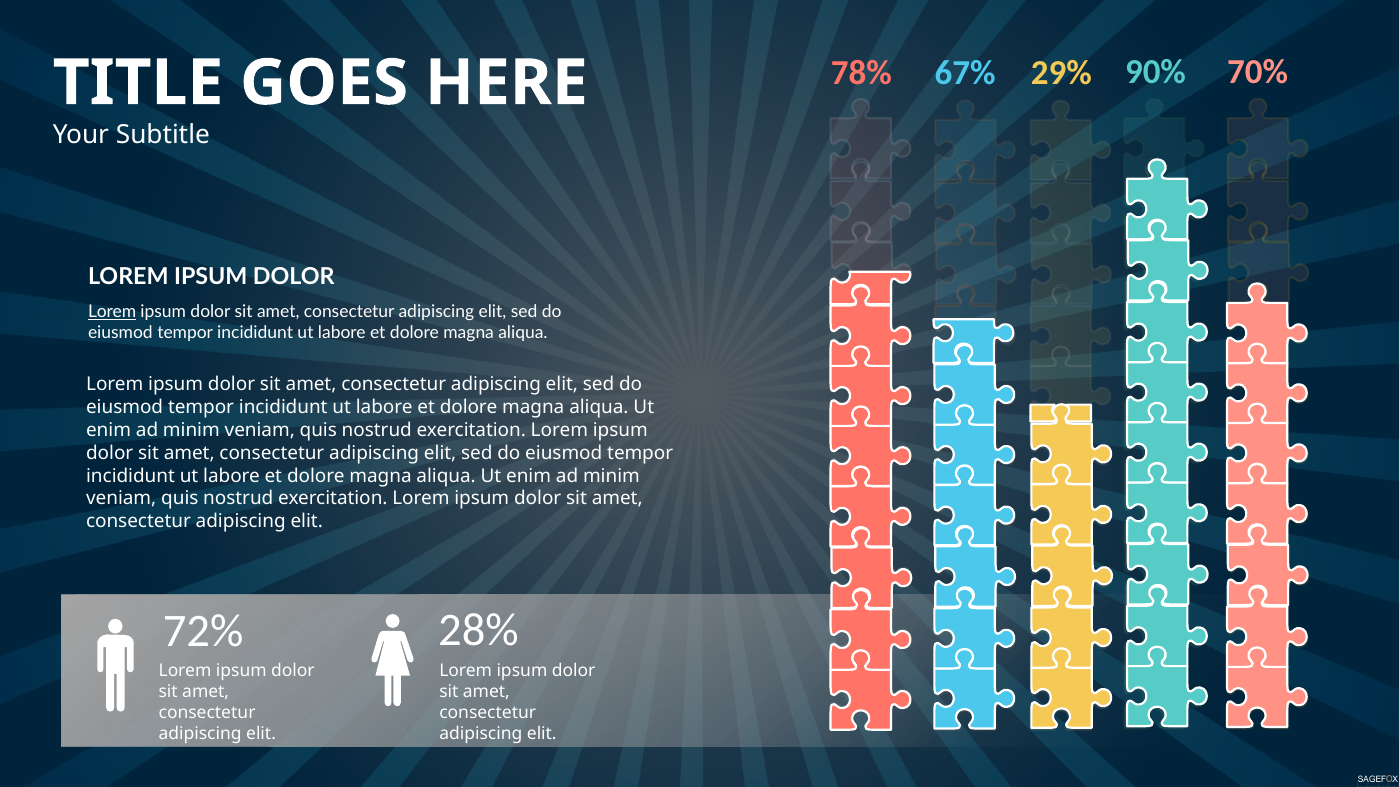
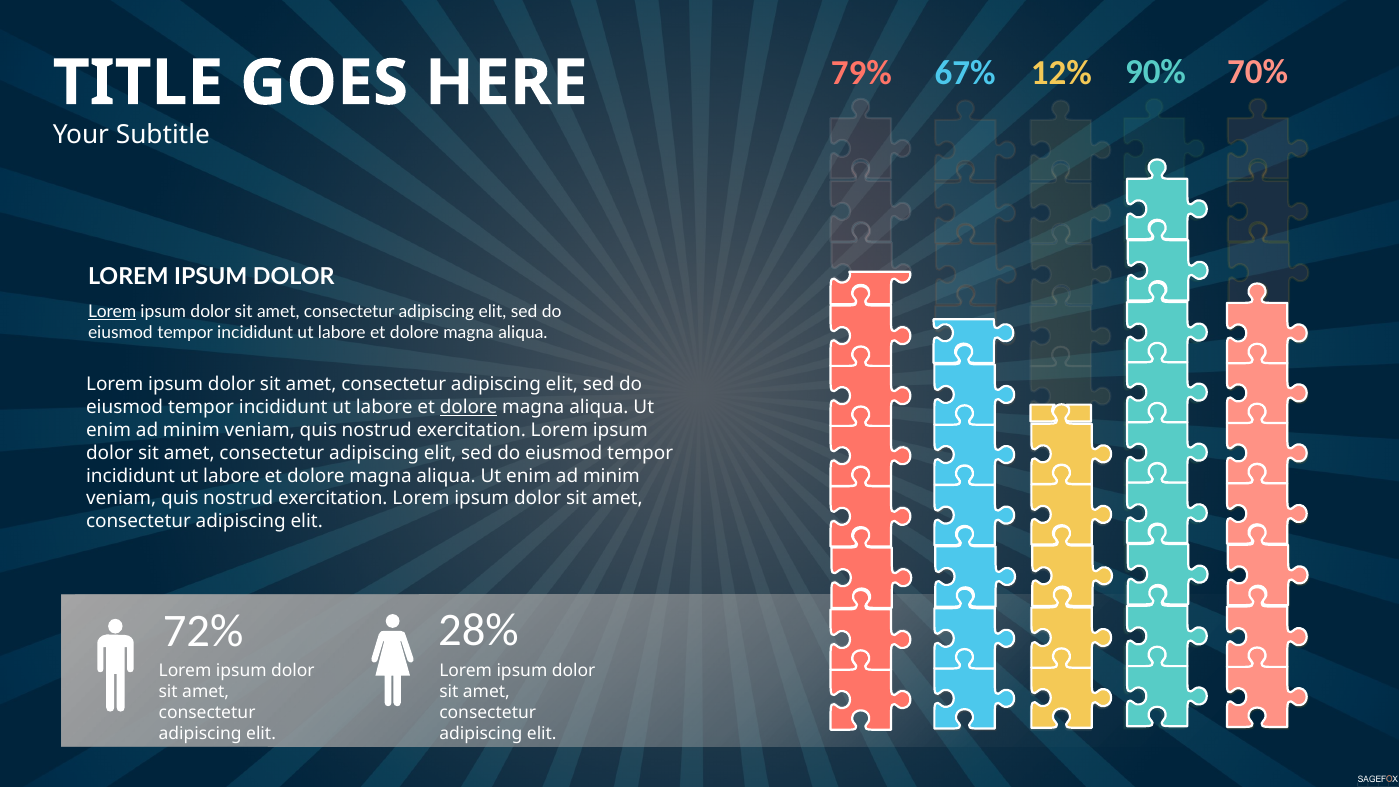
78%: 78% -> 79%
29%: 29% -> 12%
dolore at (469, 407) underline: none -> present
